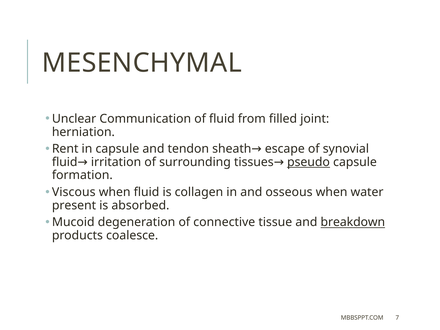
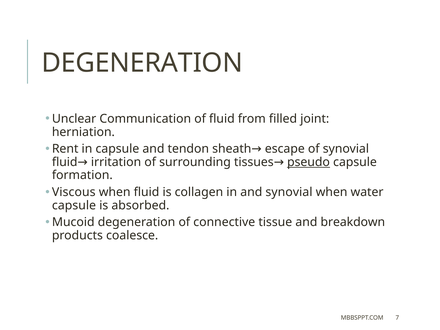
MESENCHYMAL at (142, 63): MESENCHYMAL -> DEGENERATION
and osseous: osseous -> synovial
present at (74, 205): present -> capsule
breakdown underline: present -> none
